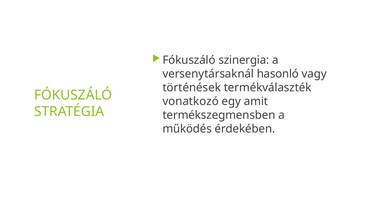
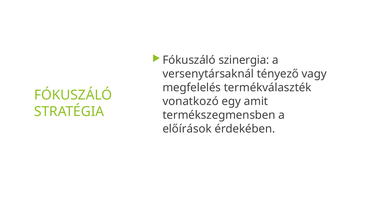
hasonló: hasonló -> tényező
történések: történések -> megfelelés
működés: működés -> előírások
